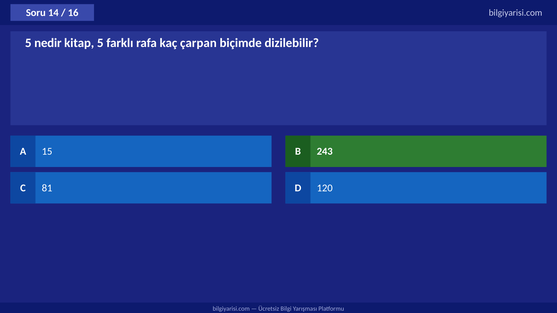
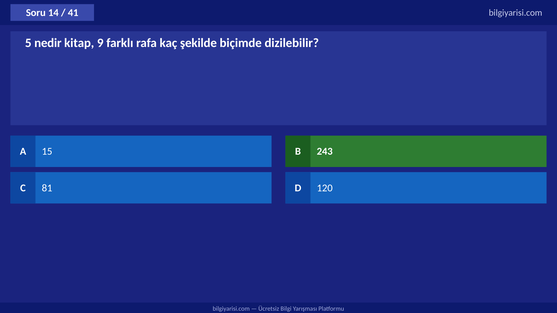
16: 16 -> 41
kitap 5: 5 -> 9
çarpan: çarpan -> şekilde
